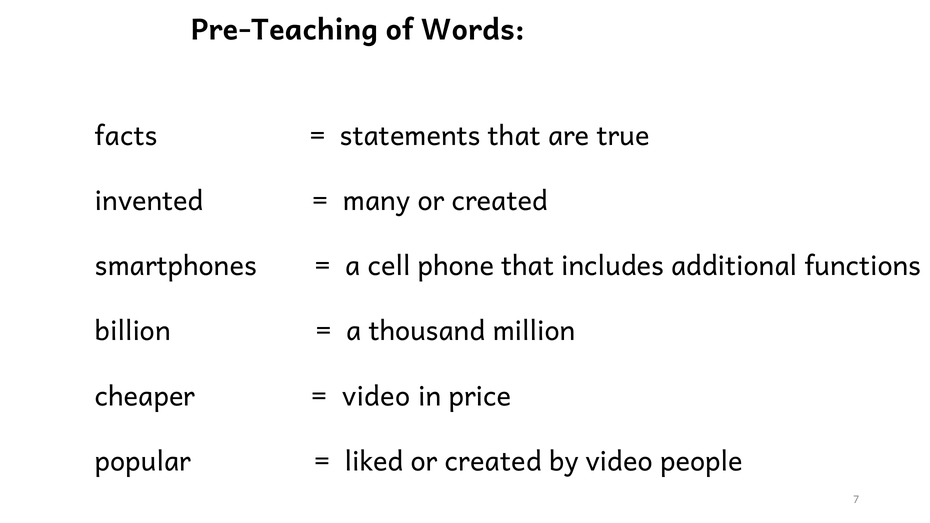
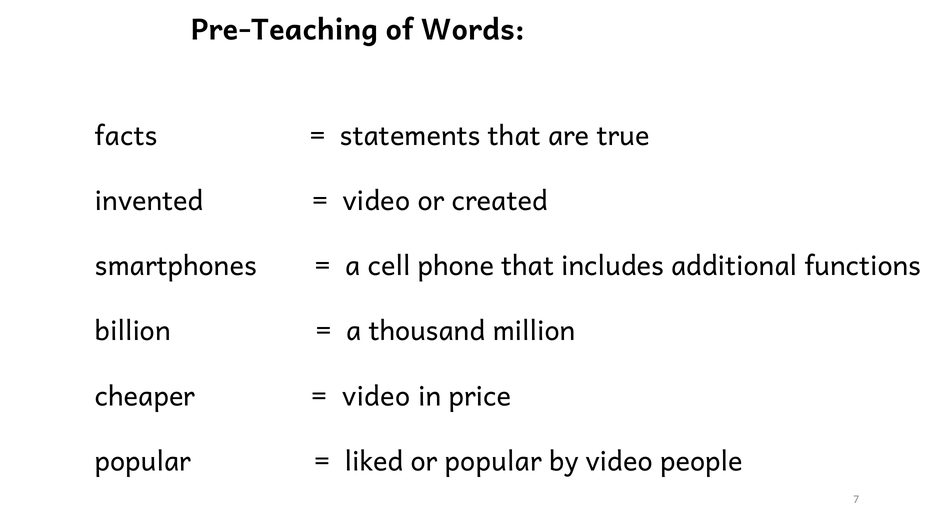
many at (376, 201): many -> video
liked or created: created -> popular
